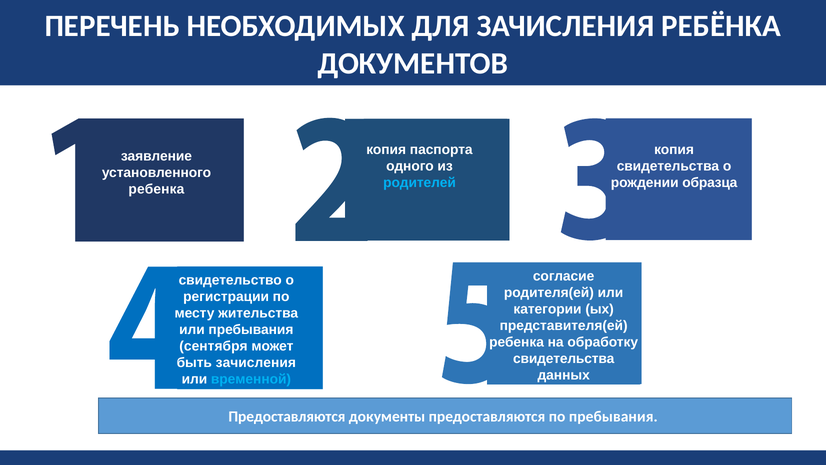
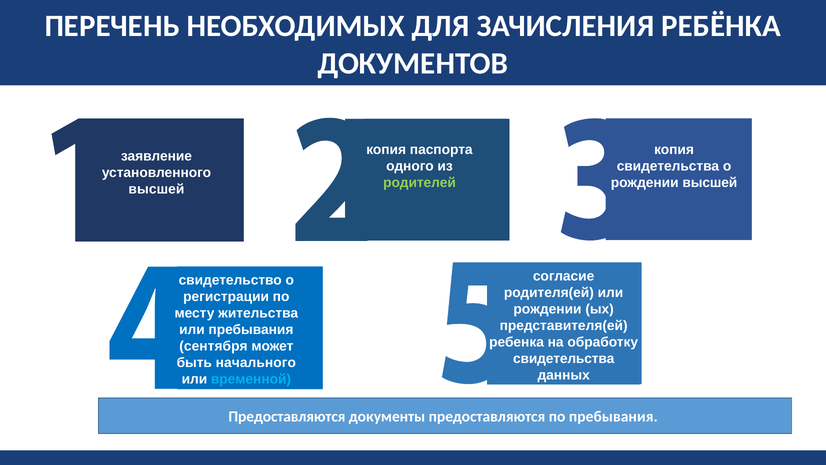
родителей colour: light blue -> light green
рождении образца: образца -> высшей
ребенка at (156, 189): ребенка -> высшей
категории at (547, 309): категории -> рождении
быть зачисления: зачисления -> начального
